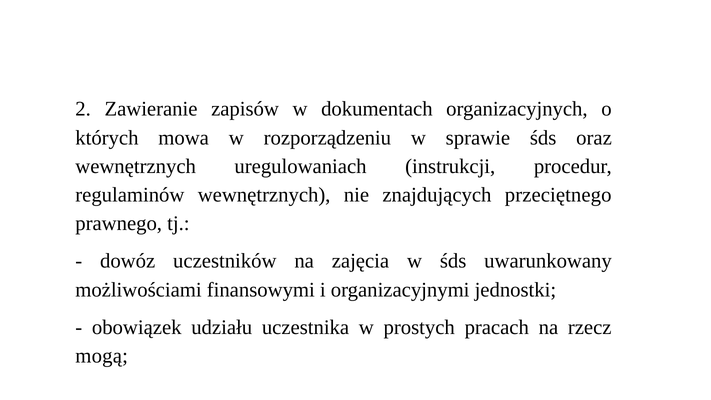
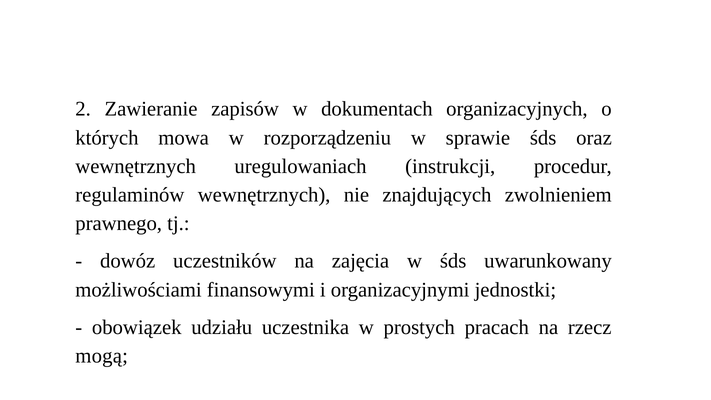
przeciętnego: przeciętnego -> zwolnieniem
